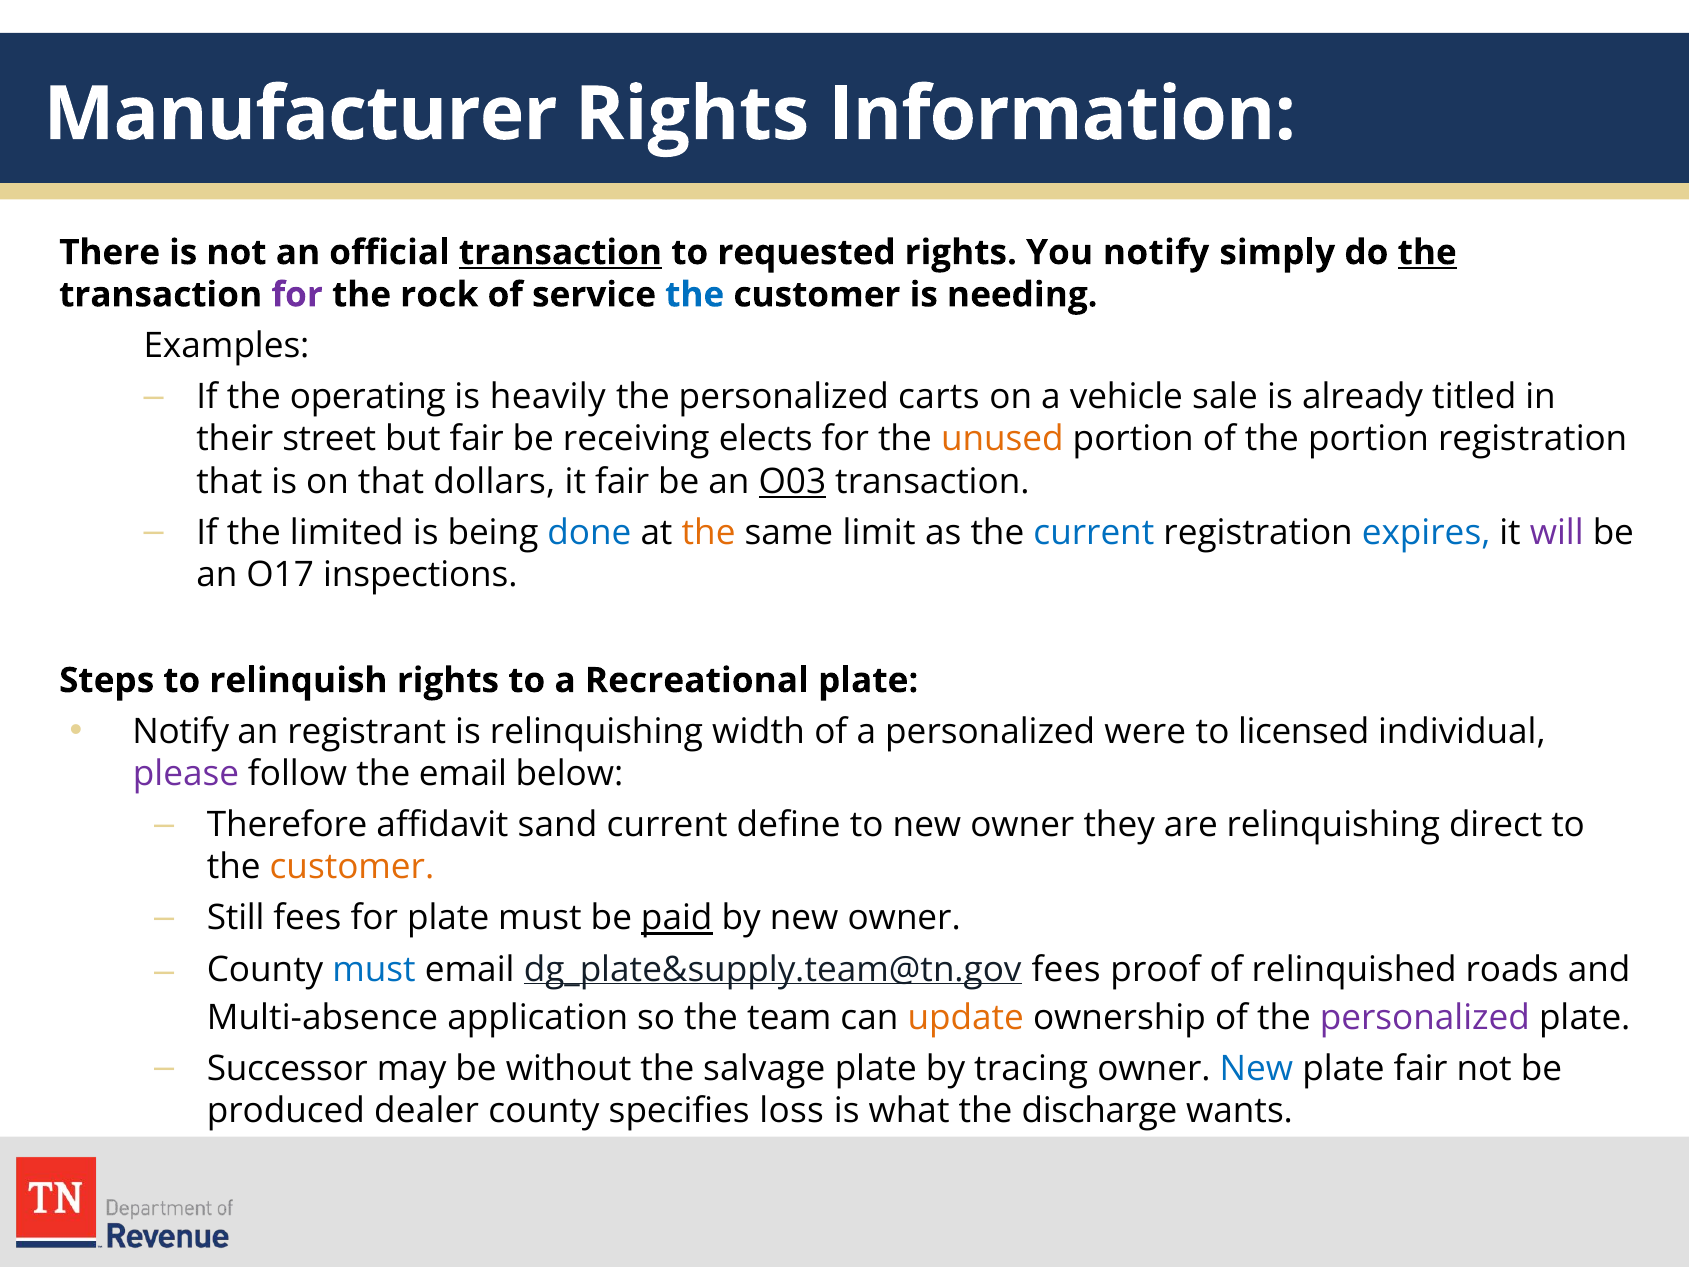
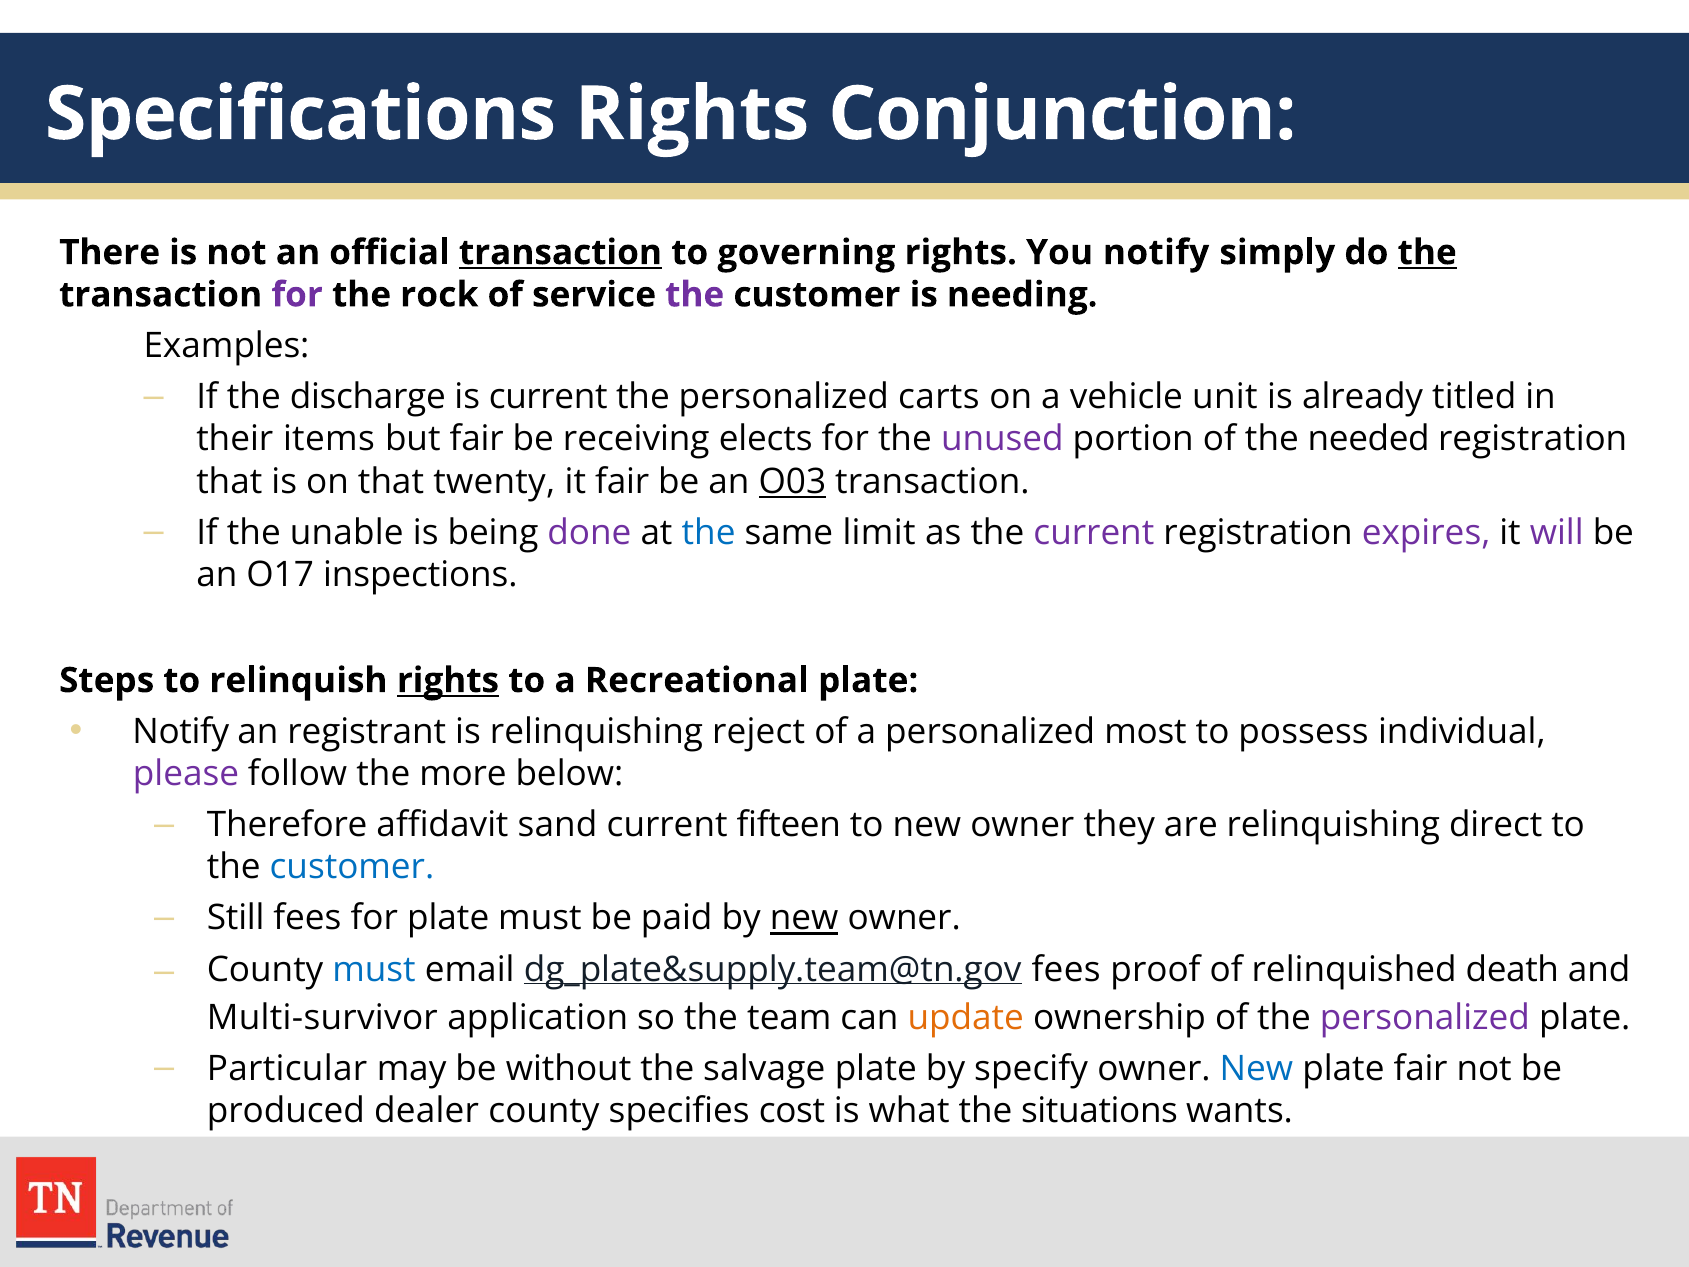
Manufacturer: Manufacturer -> Specifications
Information: Information -> Conjunction
requested: requested -> governing
the at (695, 295) colour: blue -> purple
operating: operating -> discharge
is heavily: heavily -> current
sale: sale -> unit
street: street -> items
unused colour: orange -> purple
the portion: portion -> needed
dollars: dollars -> twenty
limited: limited -> unable
done colour: blue -> purple
the at (709, 533) colour: orange -> blue
current at (1094, 533) colour: blue -> purple
expires colour: blue -> purple
rights at (448, 680) underline: none -> present
width: width -> reject
were: were -> most
licensed: licensed -> possess
the email: email -> more
define: define -> fifteen
customer at (352, 867) colour: orange -> blue
paid underline: present -> none
new at (804, 918) underline: none -> present
roads: roads -> death
Multi-absence: Multi-absence -> Multi-survivor
Successor: Successor -> Particular
tracing: tracing -> specify
loss: loss -> cost
discharge: discharge -> situations
